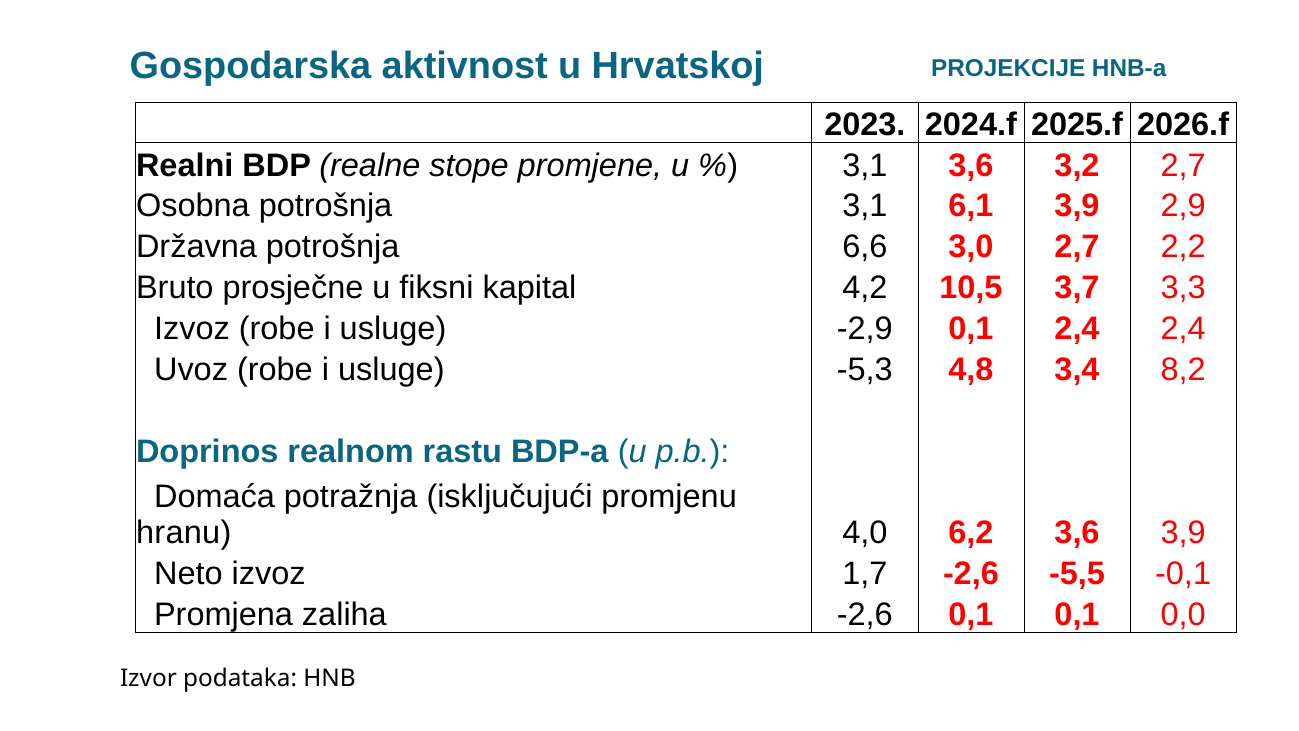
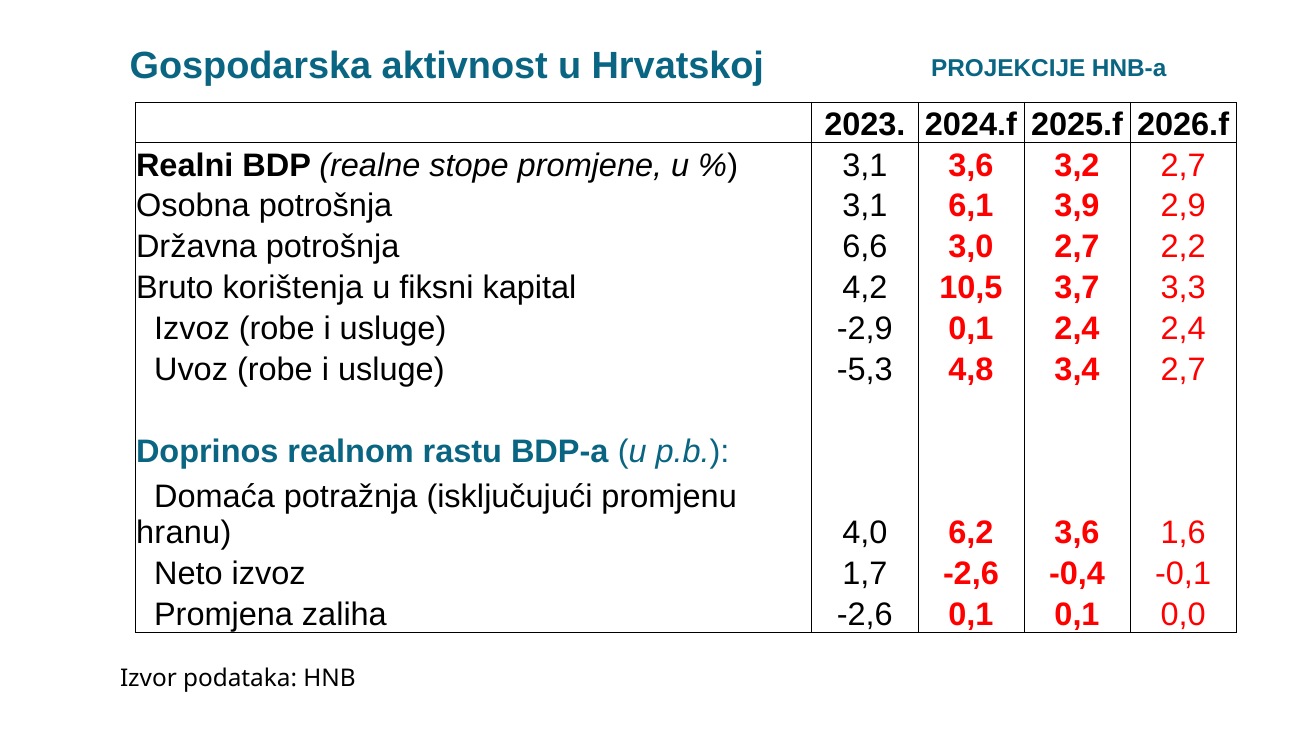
prosječne: prosječne -> korištenja
3,4 8,2: 8,2 -> 2,7
3,6 3,9: 3,9 -> 1,6
-5,5: -5,5 -> -0,4
